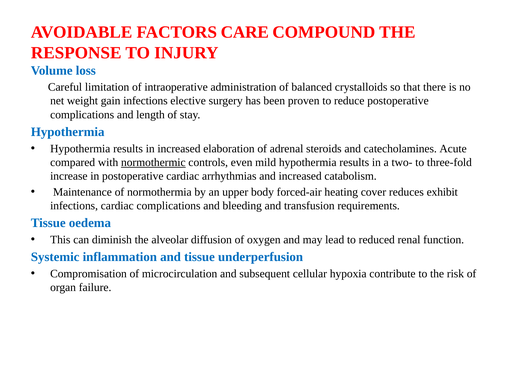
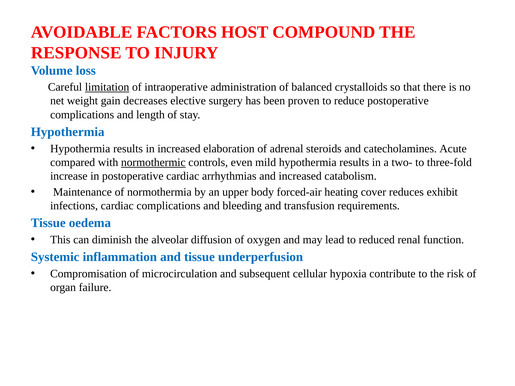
CARE: CARE -> HOST
limitation underline: none -> present
gain infections: infections -> decreases
